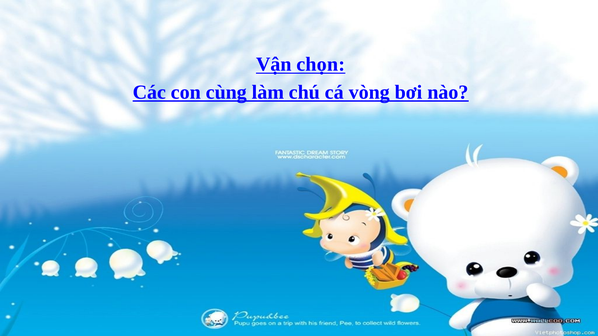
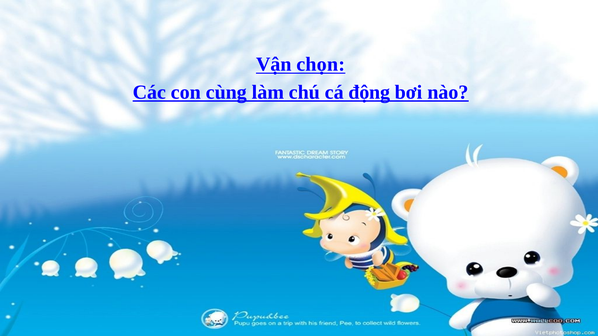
vòng: vòng -> động
